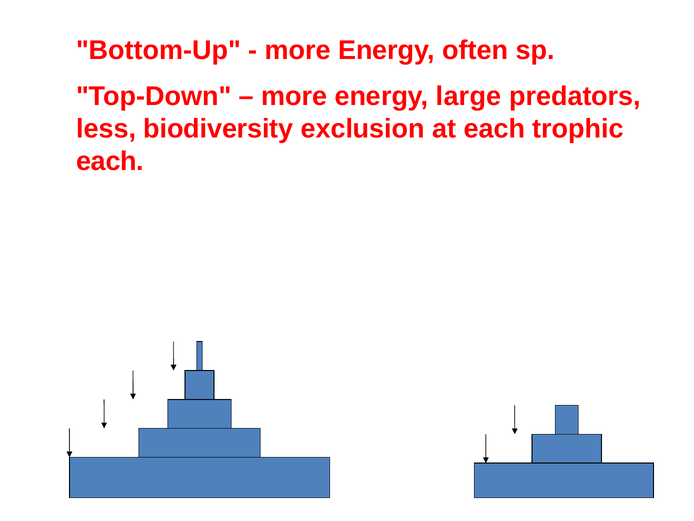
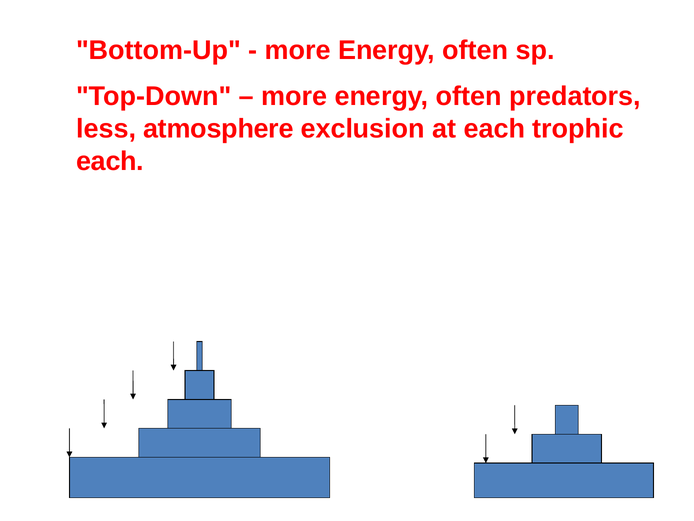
large at (469, 96): large -> often
biodiversity: biodiversity -> atmosphere
